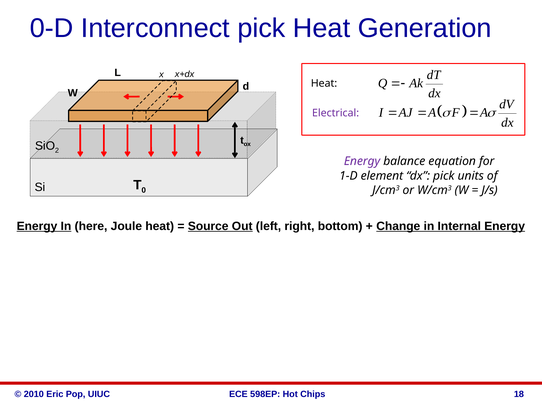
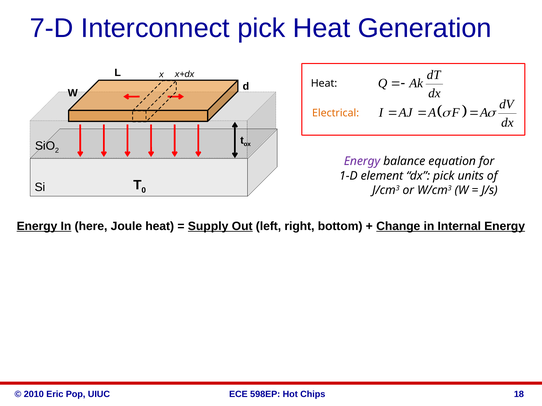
0-D: 0-D -> 7-D
Electrical colour: purple -> orange
Source: Source -> Supply
